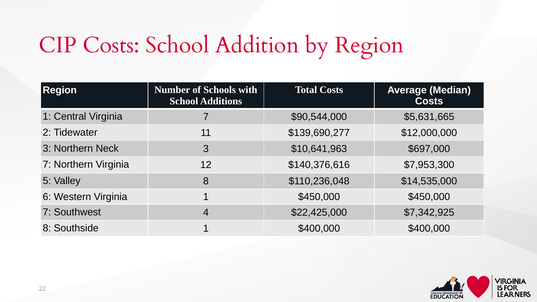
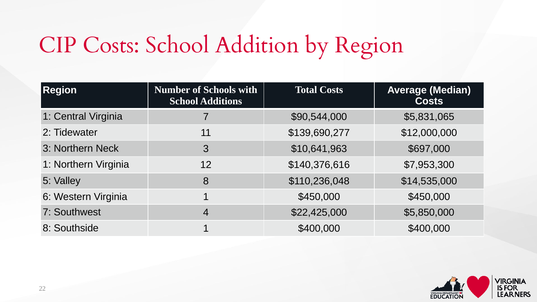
$5,631,665: $5,631,665 -> $5,831,065
7 at (47, 164): 7 -> 1
$7,342,925: $7,342,925 -> $5,850,000
